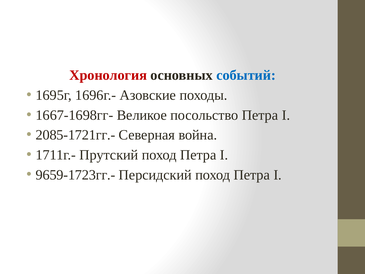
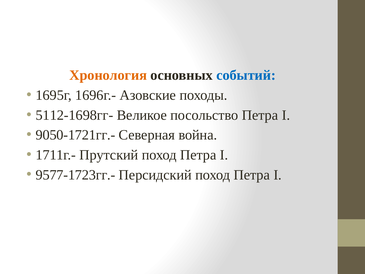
Хронология colour: red -> orange
1667-1698гг-: 1667-1698гг- -> 5112-1698гг-
2085-1721гг.-: 2085-1721гг.- -> 9050-1721гг.-
9659-1723гг.-: 9659-1723гг.- -> 9577-1723гг.-
